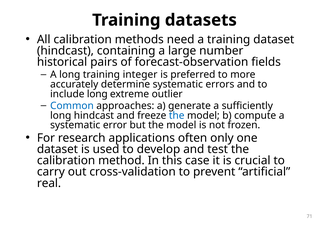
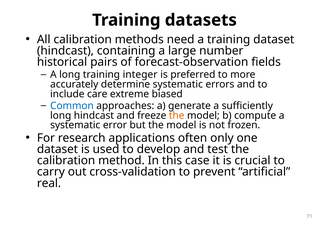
include long: long -> care
outlier: outlier -> biased
the at (177, 115) colour: blue -> orange
